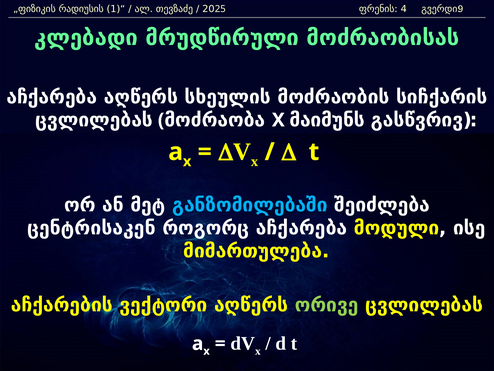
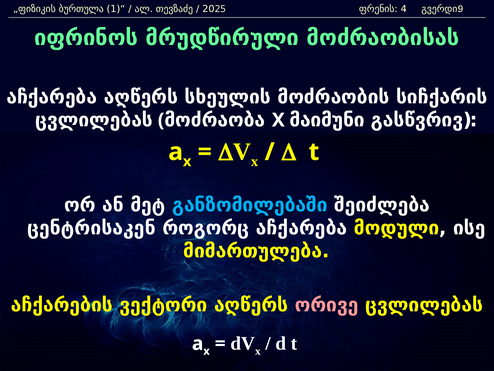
რადიუსის: რადიუსის -> ბურთულა
კლებადი: კლებადი -> იფრინოს
მაიმუნს: მაიმუნს -> მაიმუნი
ორივე colour: light green -> pink
